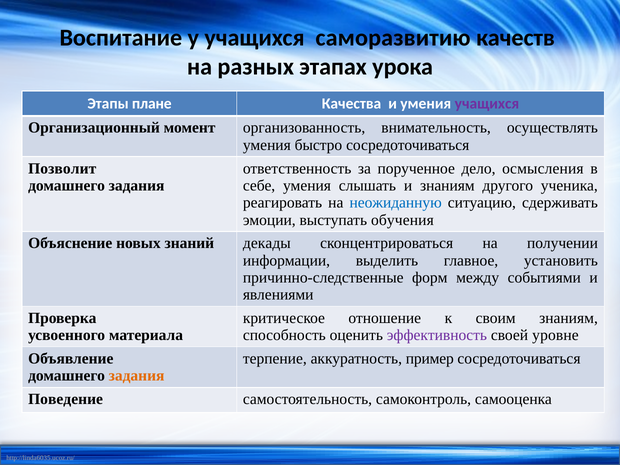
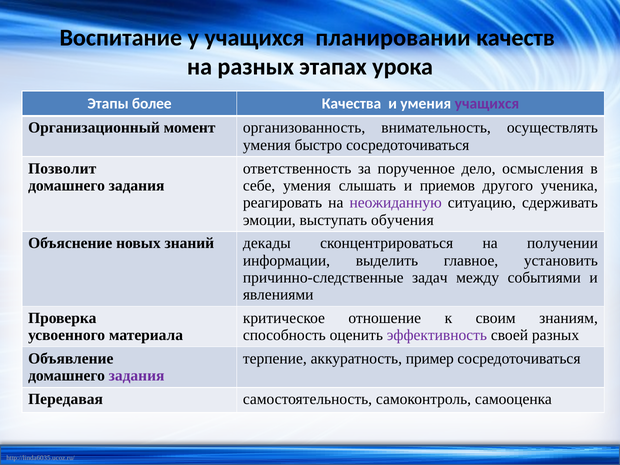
саморазвитию: саморазвитию -> планировании
плане: плане -> более
и знаниям: знаниям -> приемов
неожиданную colour: blue -> purple
форм: форм -> задач
своей уровне: уровне -> разных
задания at (137, 376) colour: orange -> purple
Поведение: Поведение -> Передавая
